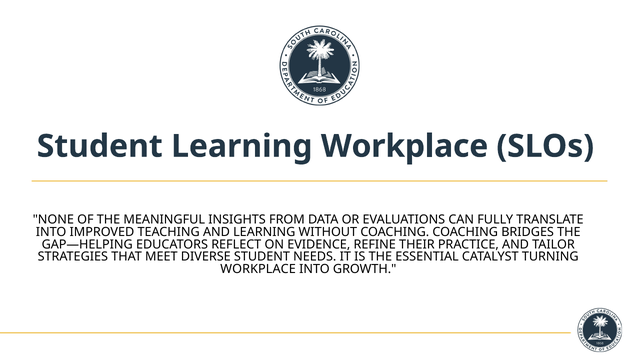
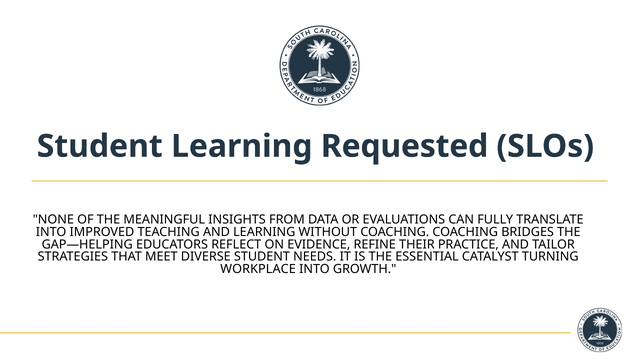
Learning Workplace: Workplace -> Requested
